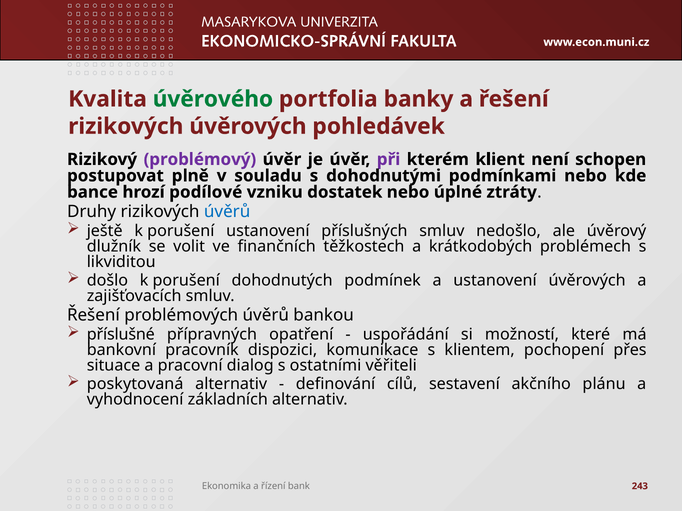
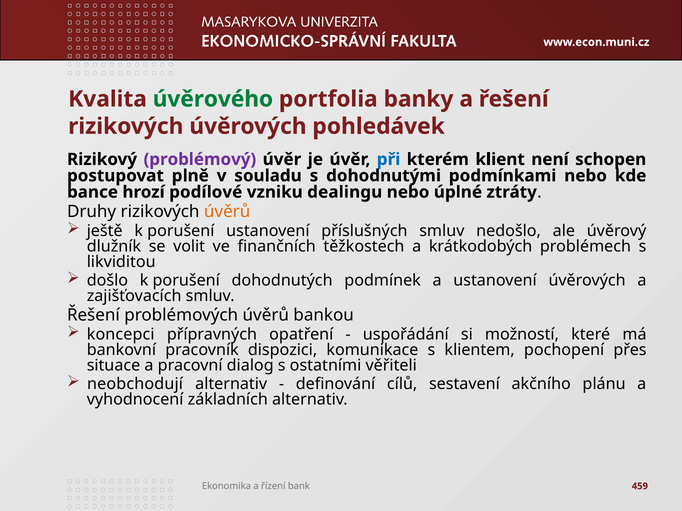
při colour: purple -> blue
dostatek: dostatek -> dealingu
úvěrů at (227, 212) colour: blue -> orange
příslušné: příslušné -> koncepci
poskytovaná: poskytovaná -> neobchodují
243: 243 -> 459
